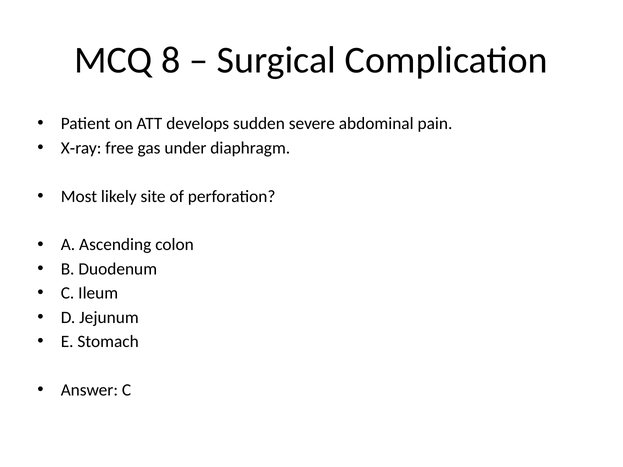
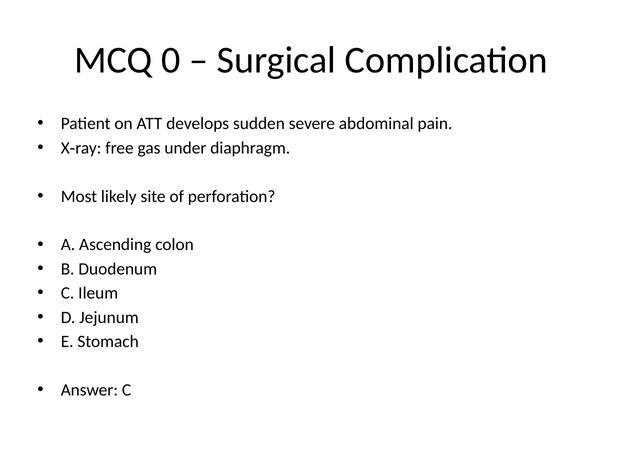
8: 8 -> 0
